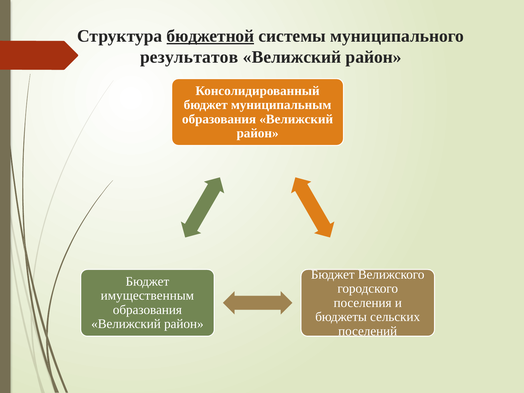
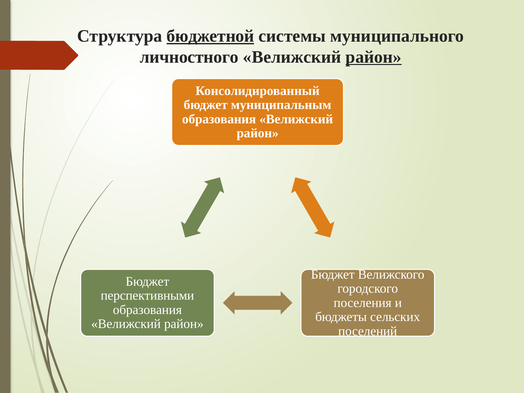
результатов: результатов -> личностного
район at (374, 57) underline: none -> present
имущественным: имущественным -> перспективными
